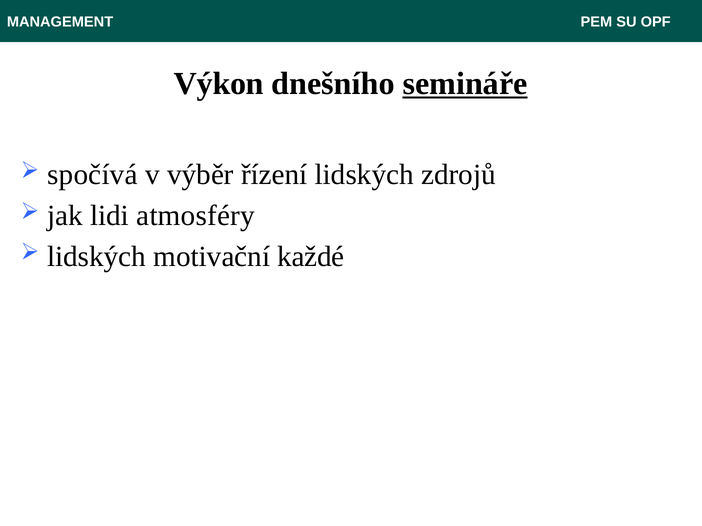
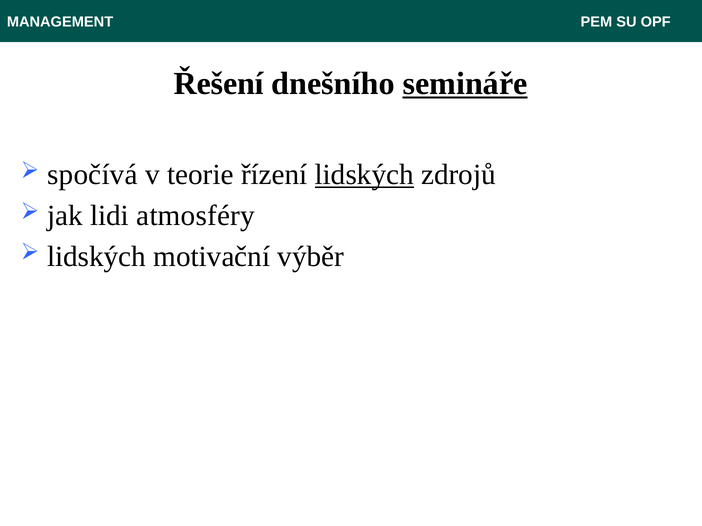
Výkon: Výkon -> Řešení
výběr: výběr -> teorie
lidských at (364, 175) underline: none -> present
každé: každé -> výběr
